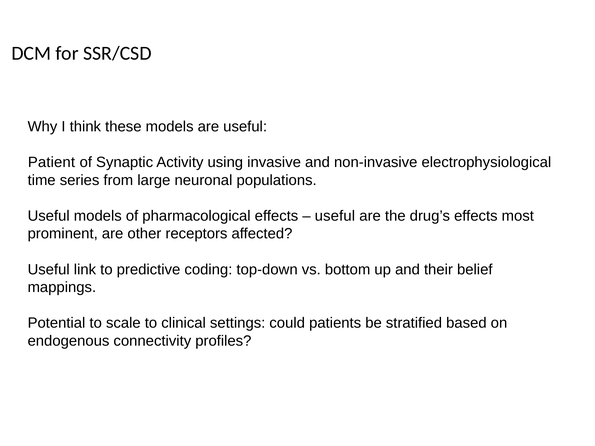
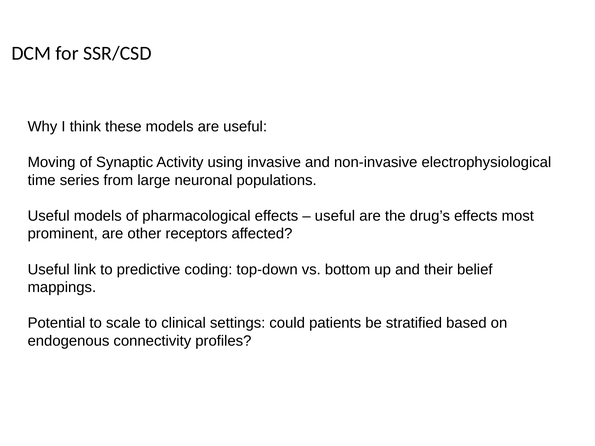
Patient: Patient -> Moving
